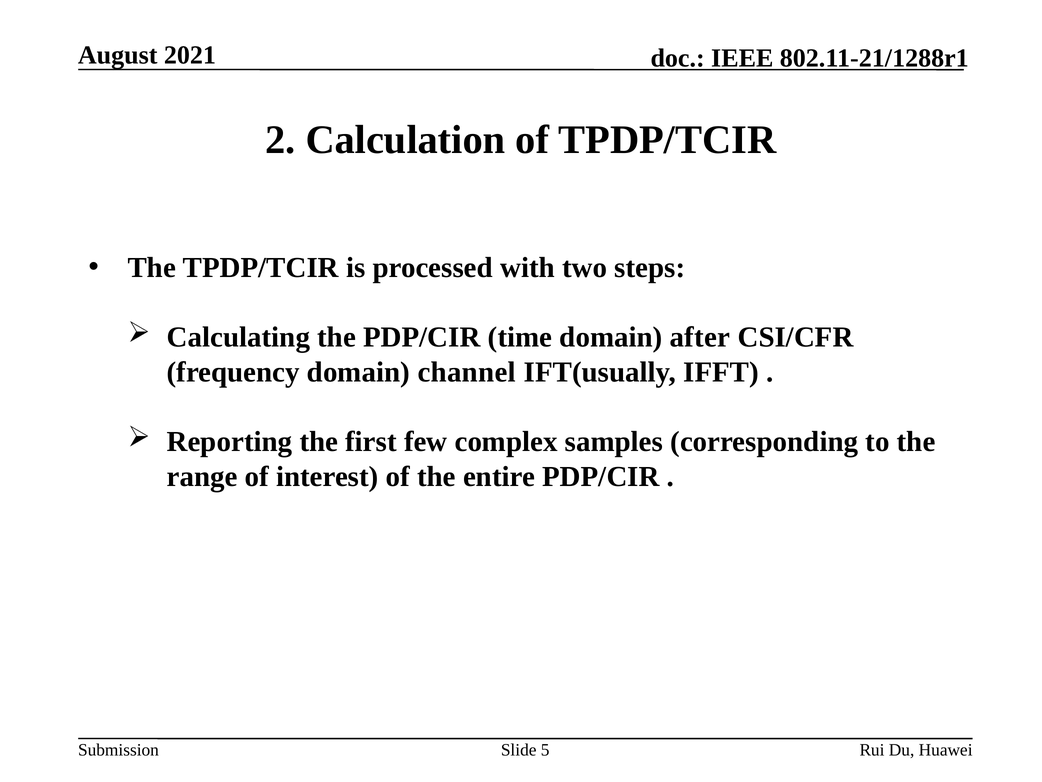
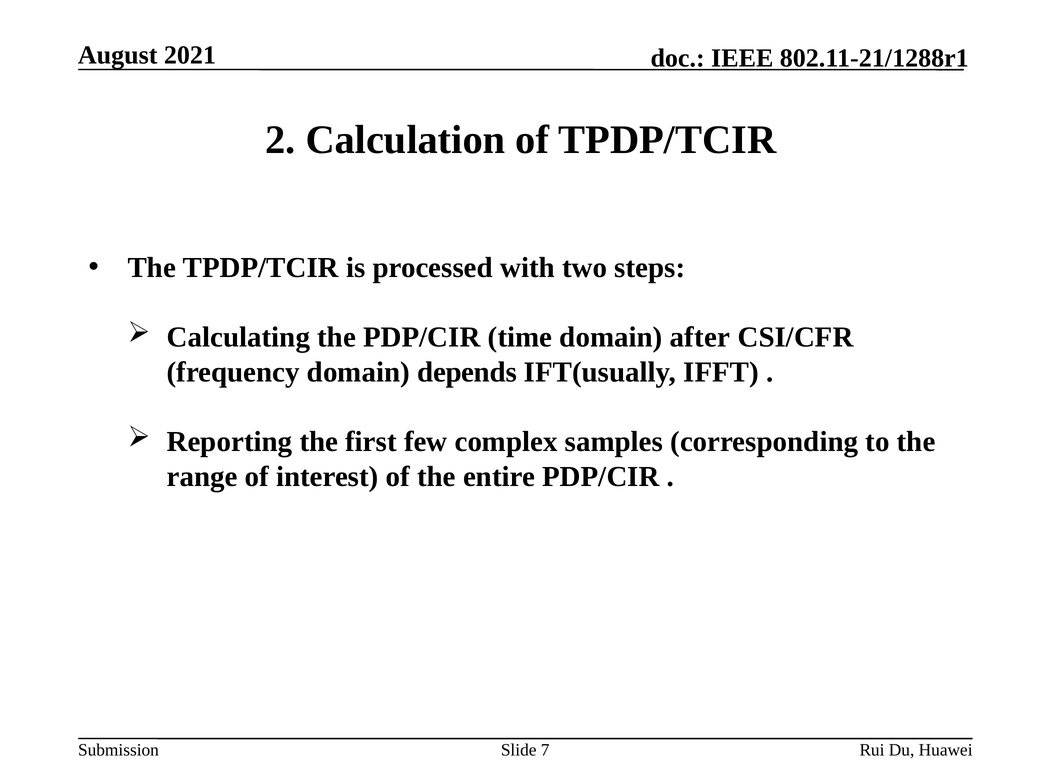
channel: channel -> depends
5: 5 -> 7
